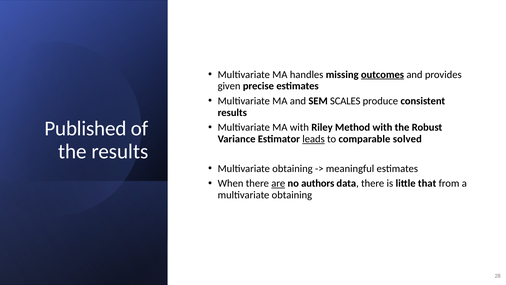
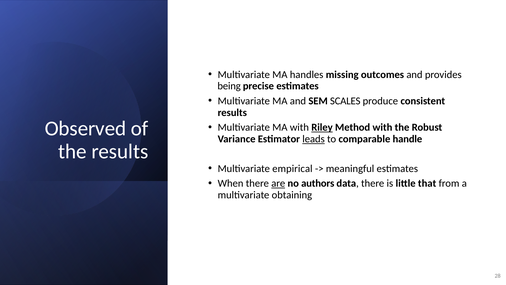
outcomes underline: present -> none
given: given -> being
Published: Published -> Observed
Riley underline: none -> present
solved: solved -> handle
obtaining at (292, 168): obtaining -> empirical
